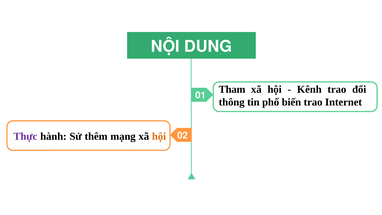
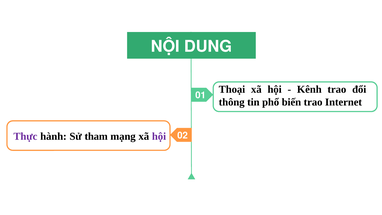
Tham: Tham -> Thoại
thêm: thêm -> tham
hội at (159, 136) colour: orange -> purple
